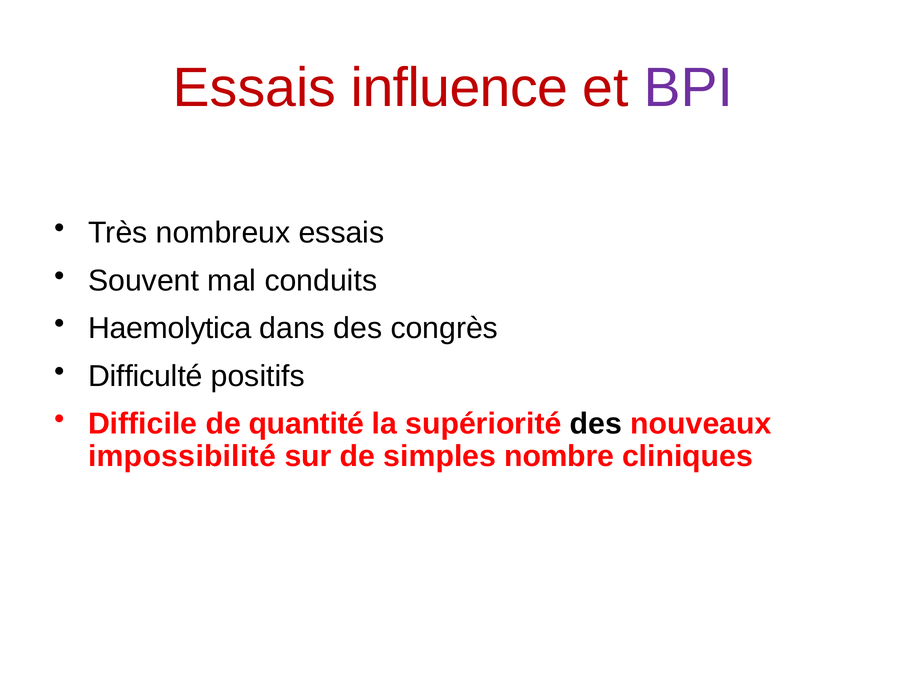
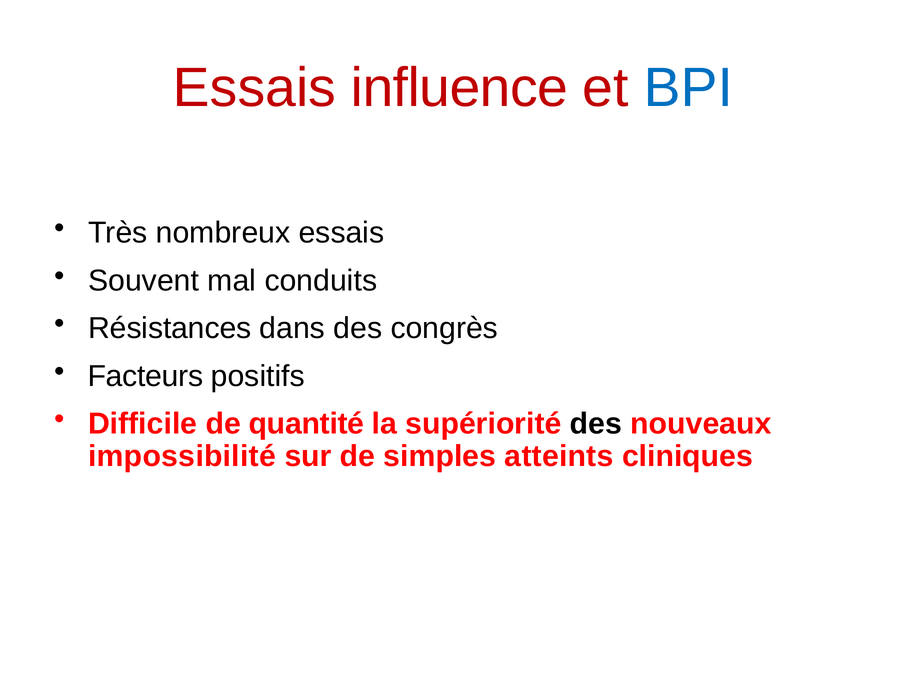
BPI colour: purple -> blue
Haemolytica: Haemolytica -> Résistances
Difficulté: Difficulté -> Facteurs
nombre: nombre -> atteints
